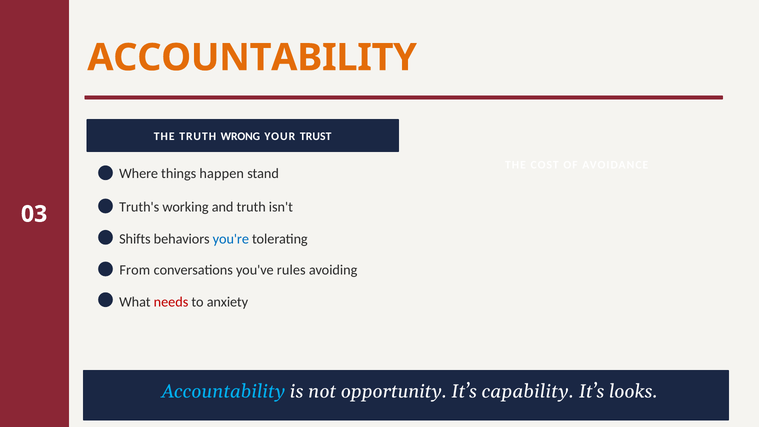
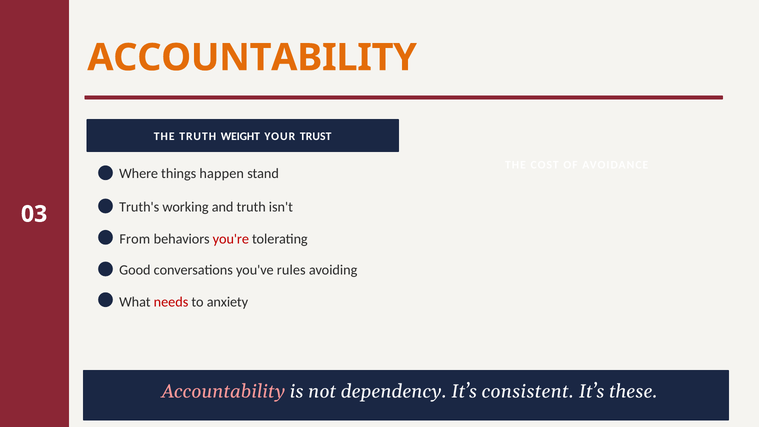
WRONG: WRONG -> WEIGHT
Shifts: Shifts -> From
you're colour: blue -> red
From: From -> Good
Accountability at (223, 391) colour: light blue -> pink
opportunity: opportunity -> dependency
capability: capability -> consistent
looks: looks -> these
